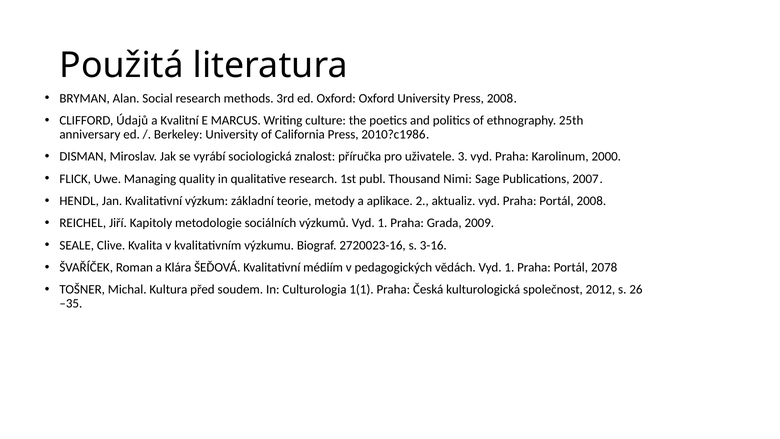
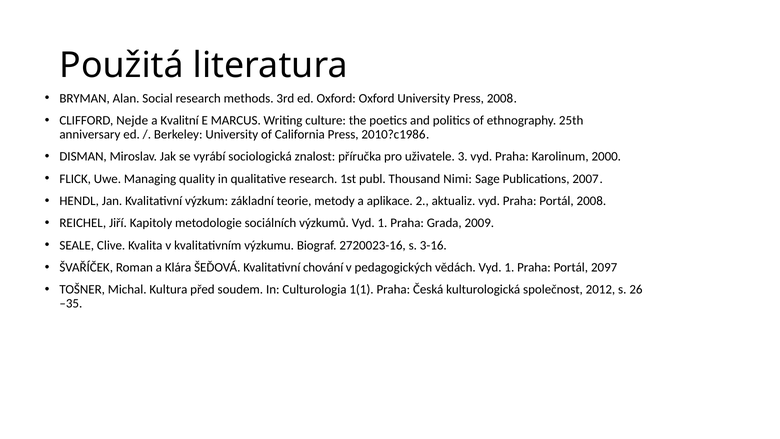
Údajů: Údajů -> Nejde
médiím: médiím -> chování
2078: 2078 -> 2097
